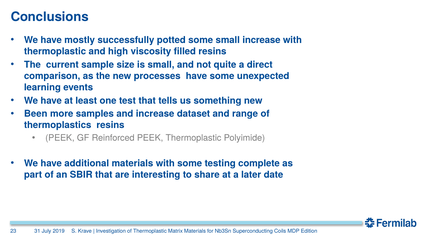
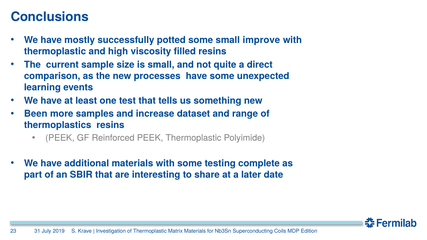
small increase: increase -> improve
